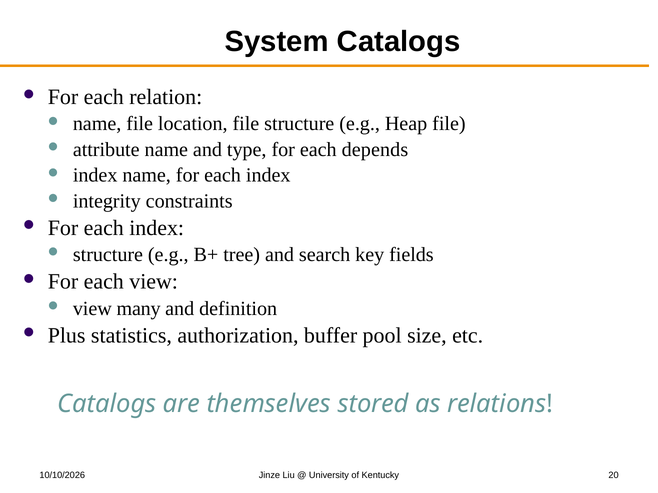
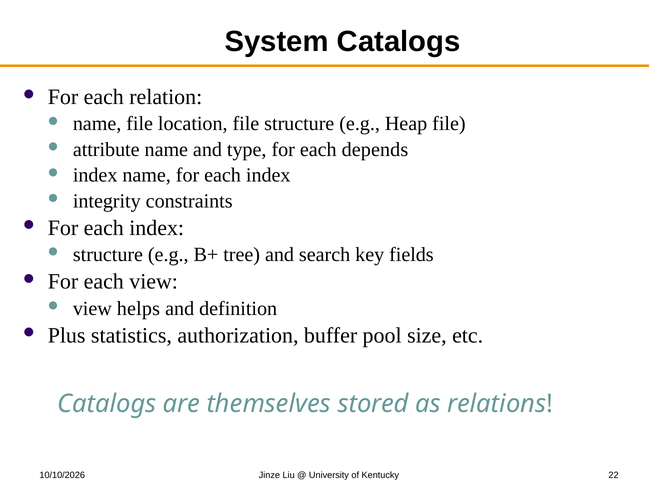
many: many -> helps
20: 20 -> 22
